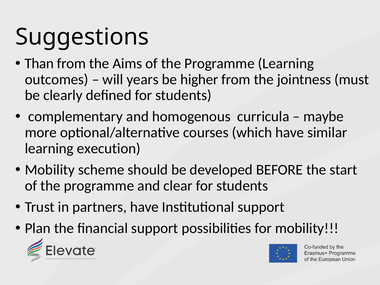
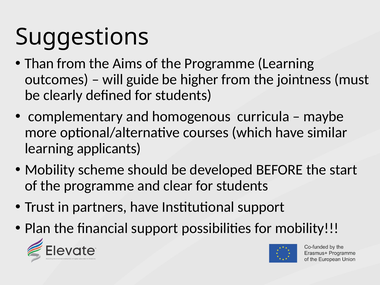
years: years -> guide
execution: execution -> applicants
